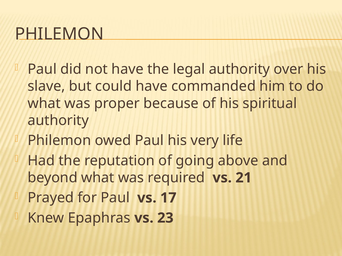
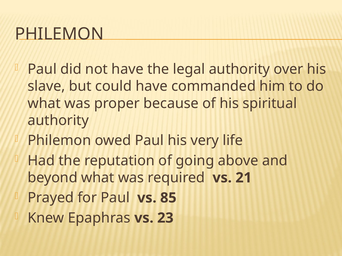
17: 17 -> 85
